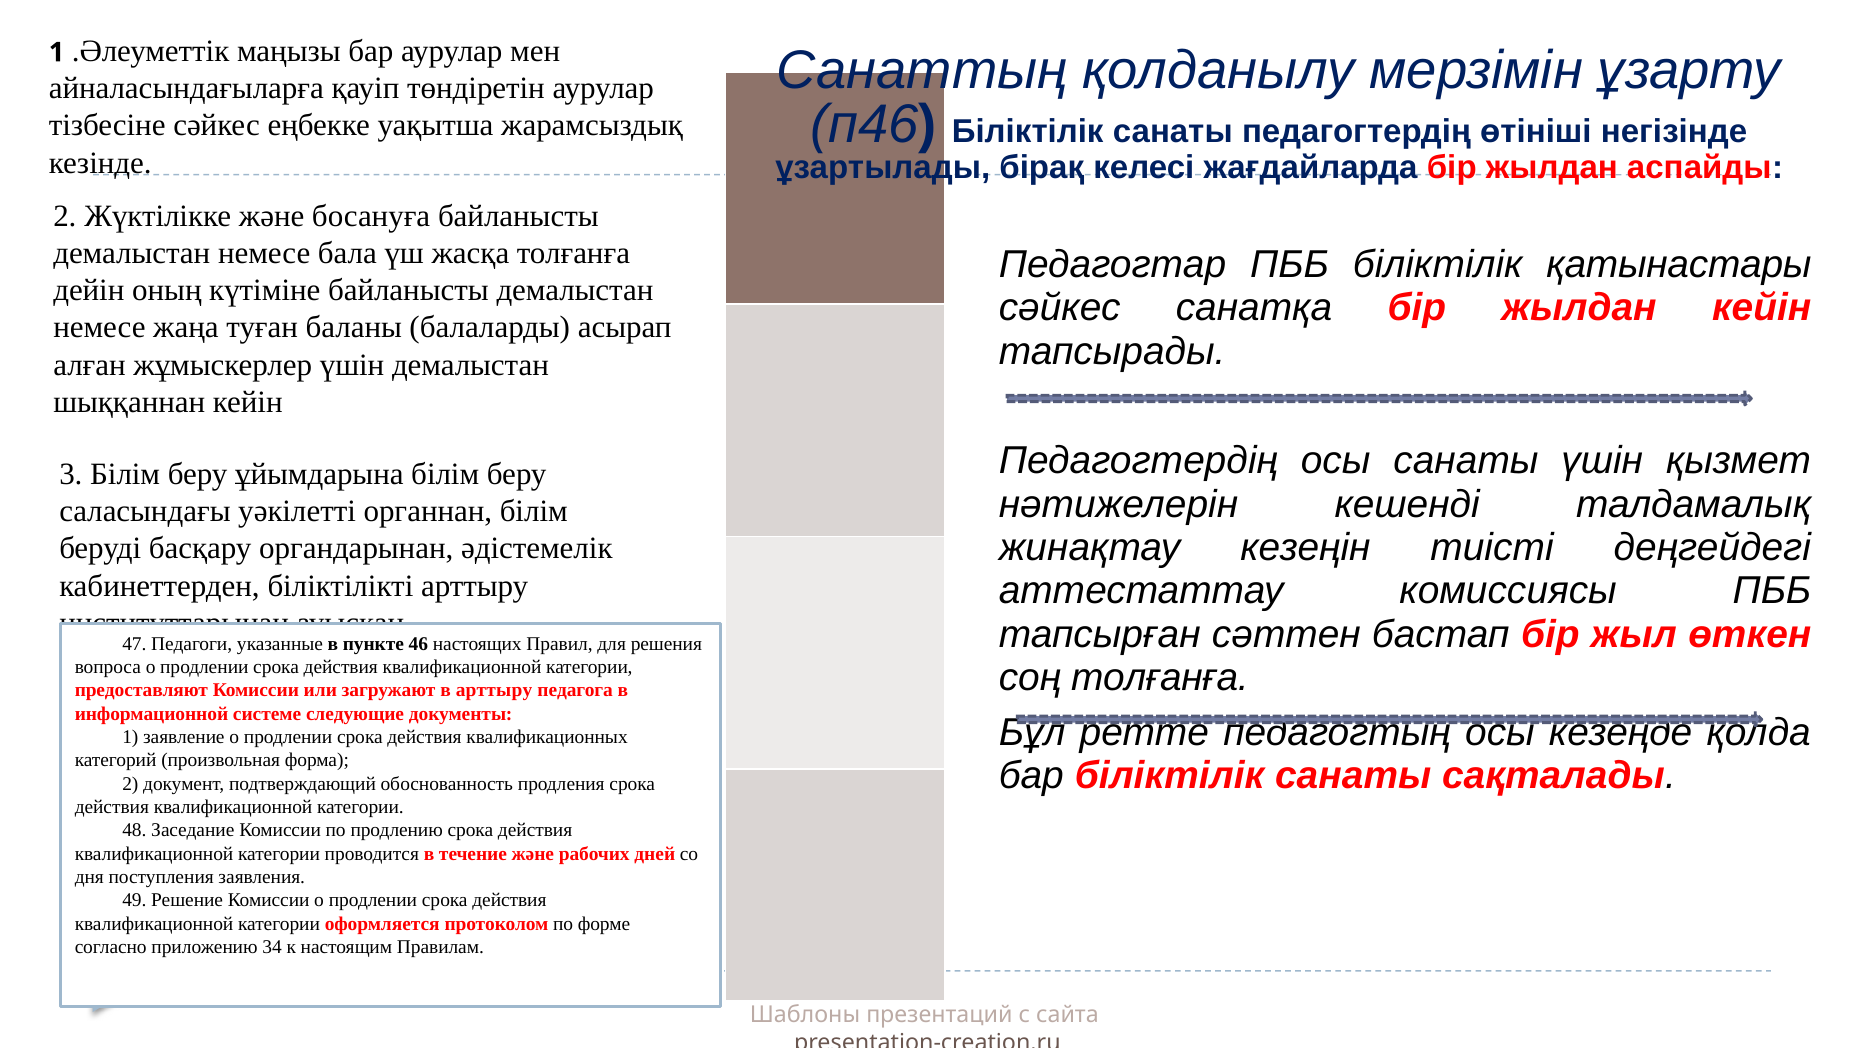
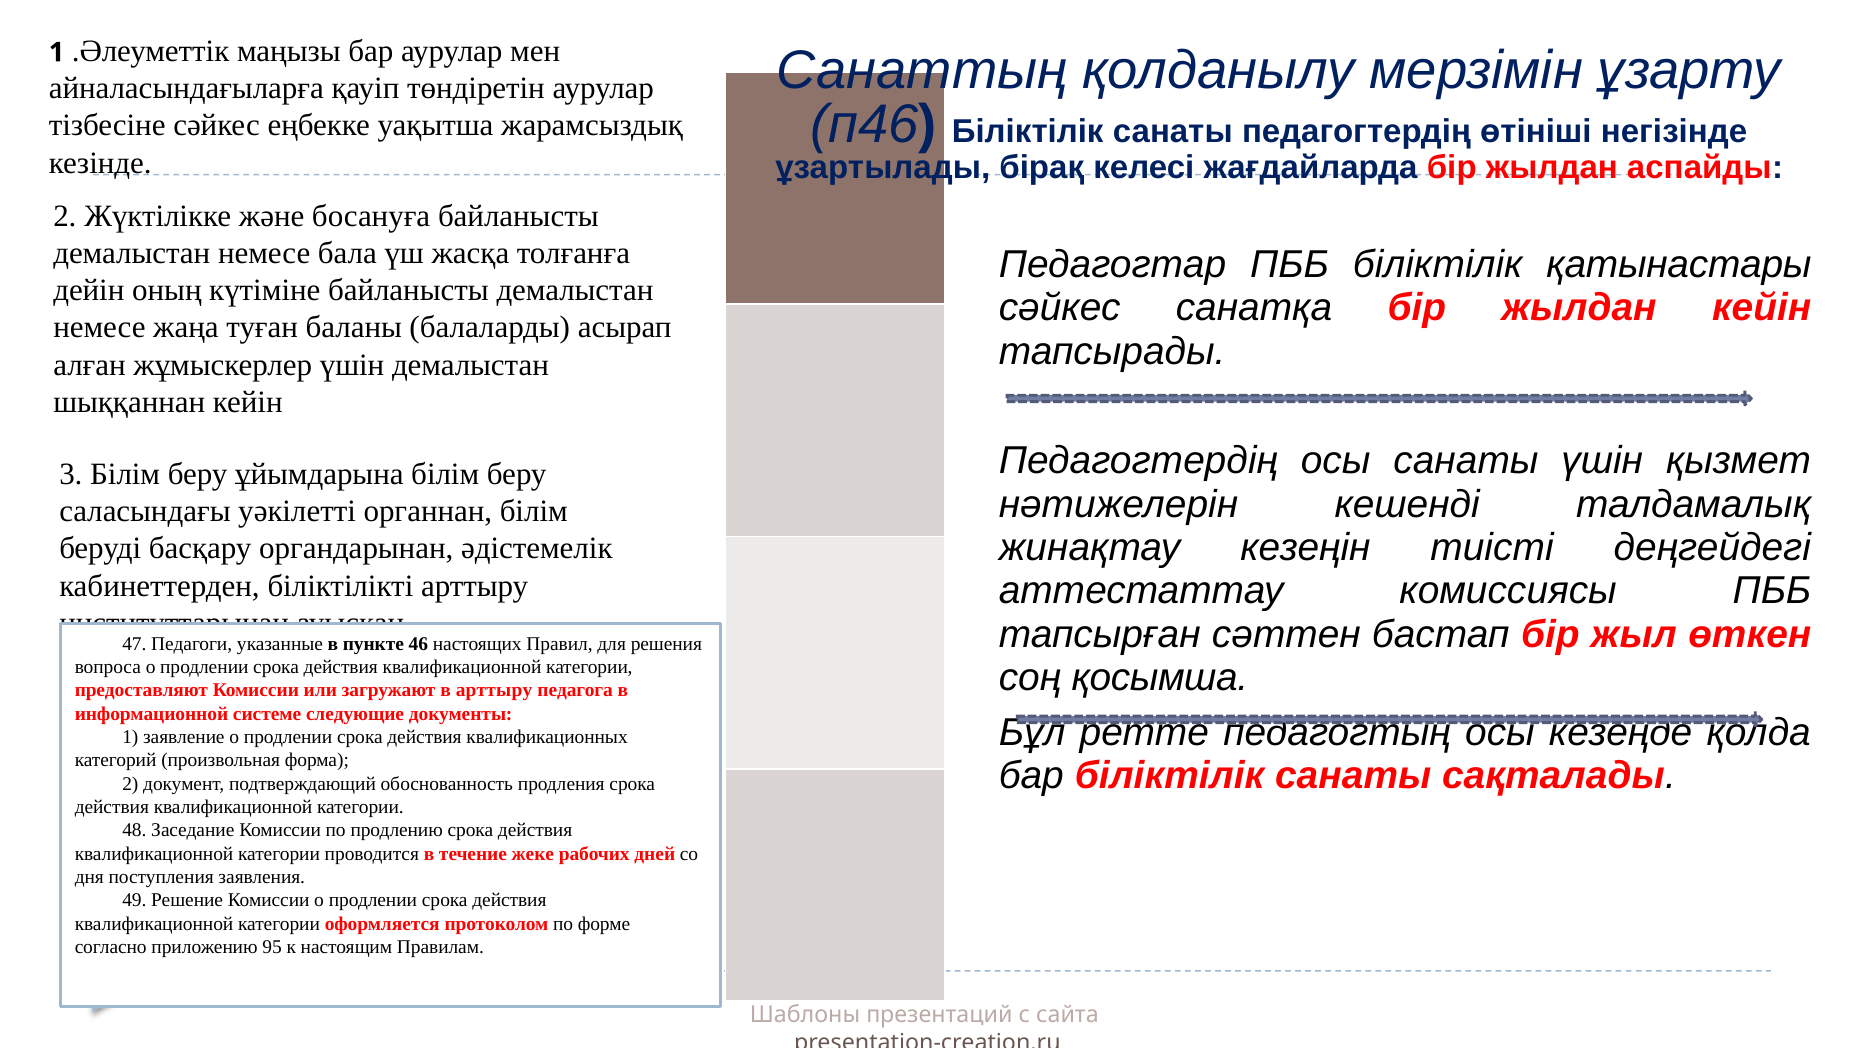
соң толғанға: толғанға -> қосымша
течение және: және -> жеке
34: 34 -> 95
